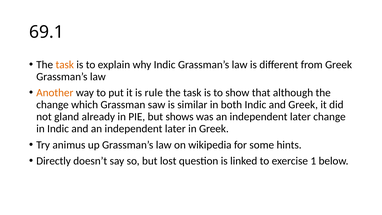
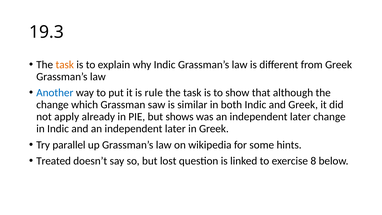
69.1: 69.1 -> 19.3
Another colour: orange -> blue
gland: gland -> apply
animus: animus -> parallel
Directly: Directly -> Treated
1: 1 -> 8
